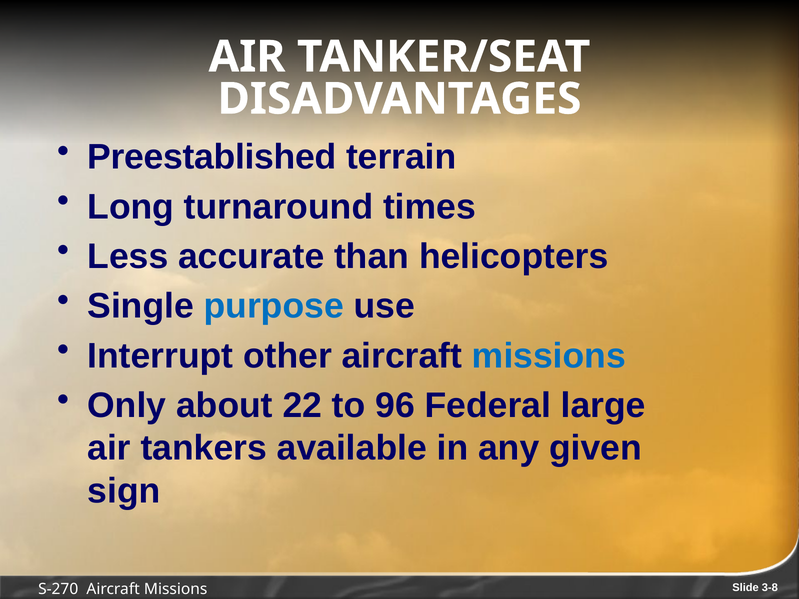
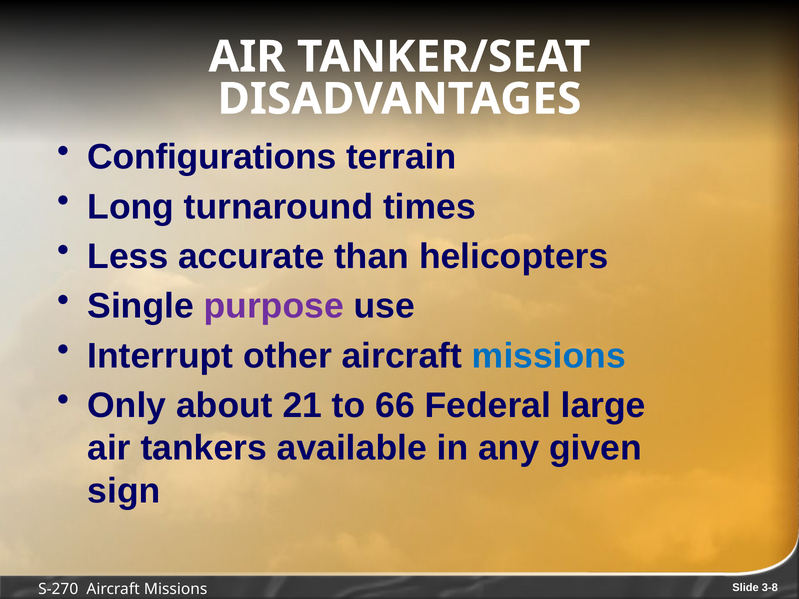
Preestablished: Preestablished -> Configurations
purpose colour: blue -> purple
22: 22 -> 21
96: 96 -> 66
